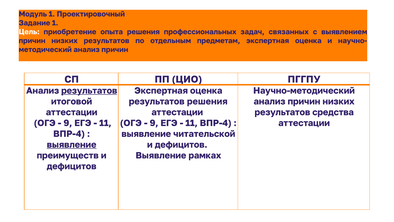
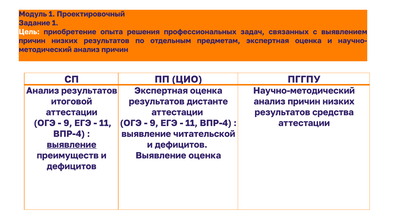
результатов at (89, 90) underline: present -> none
результатов решения: решения -> дистанте
Выявление рамках: рамках -> оценка
